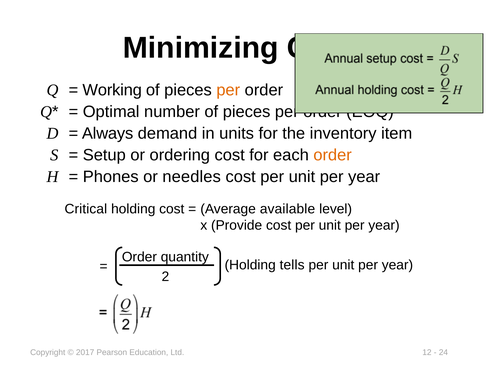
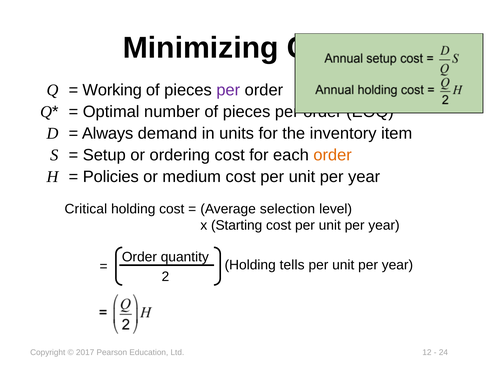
per at (228, 90) colour: orange -> purple
Phones: Phones -> Policies
needles: needles -> medium
available: available -> selection
Provide: Provide -> Starting
